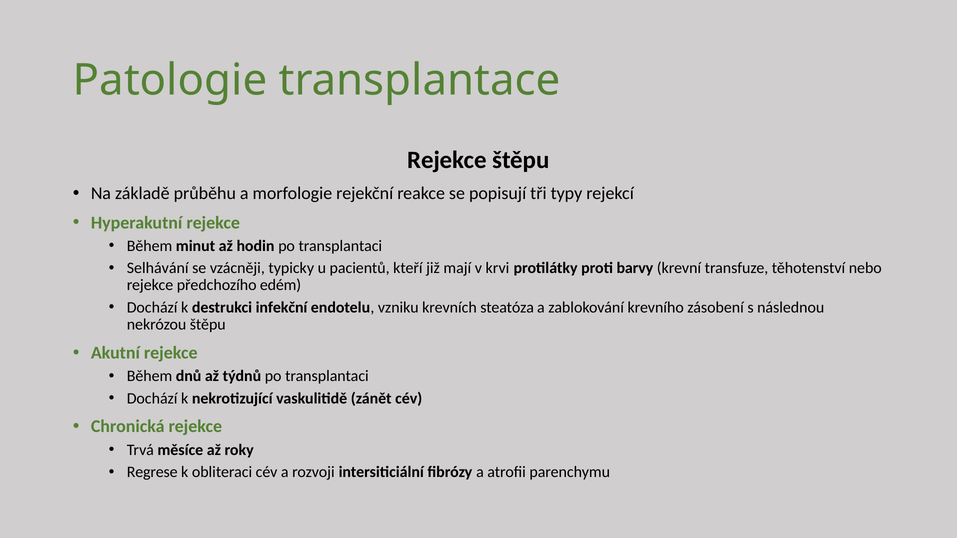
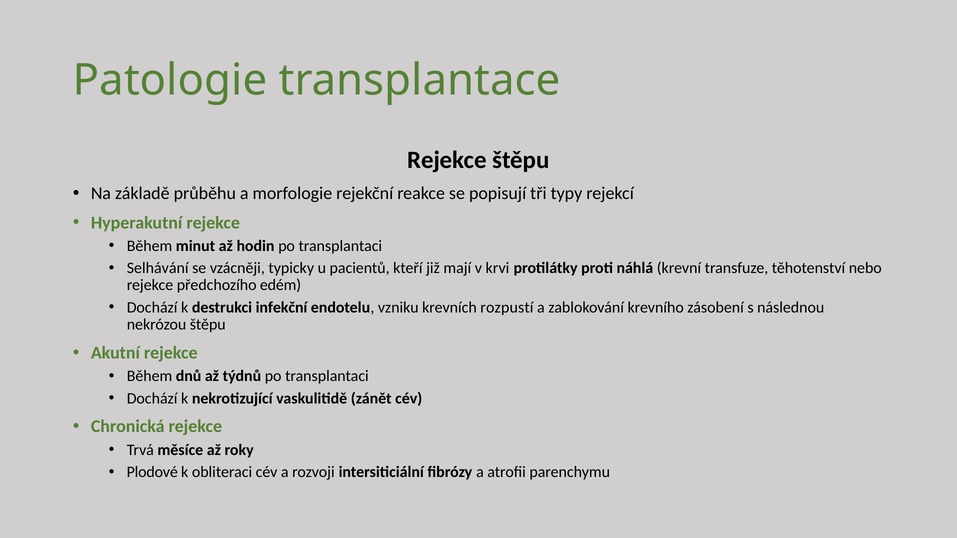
barvy: barvy -> náhlá
steatóza: steatóza -> rozpustí
Regrese: Regrese -> Plodové
